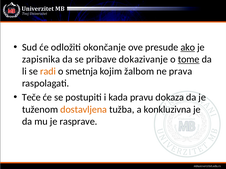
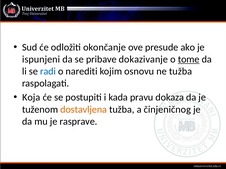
ako underline: present -> none
zapisnika: zapisnika -> ispunjeni
radi colour: orange -> blue
smetnja: smetnja -> narediti
žalbom: žalbom -> osnovu
ne prava: prava -> tužba
Teče: Teče -> Koja
konkluzivna: konkluzivna -> činjeničnog
